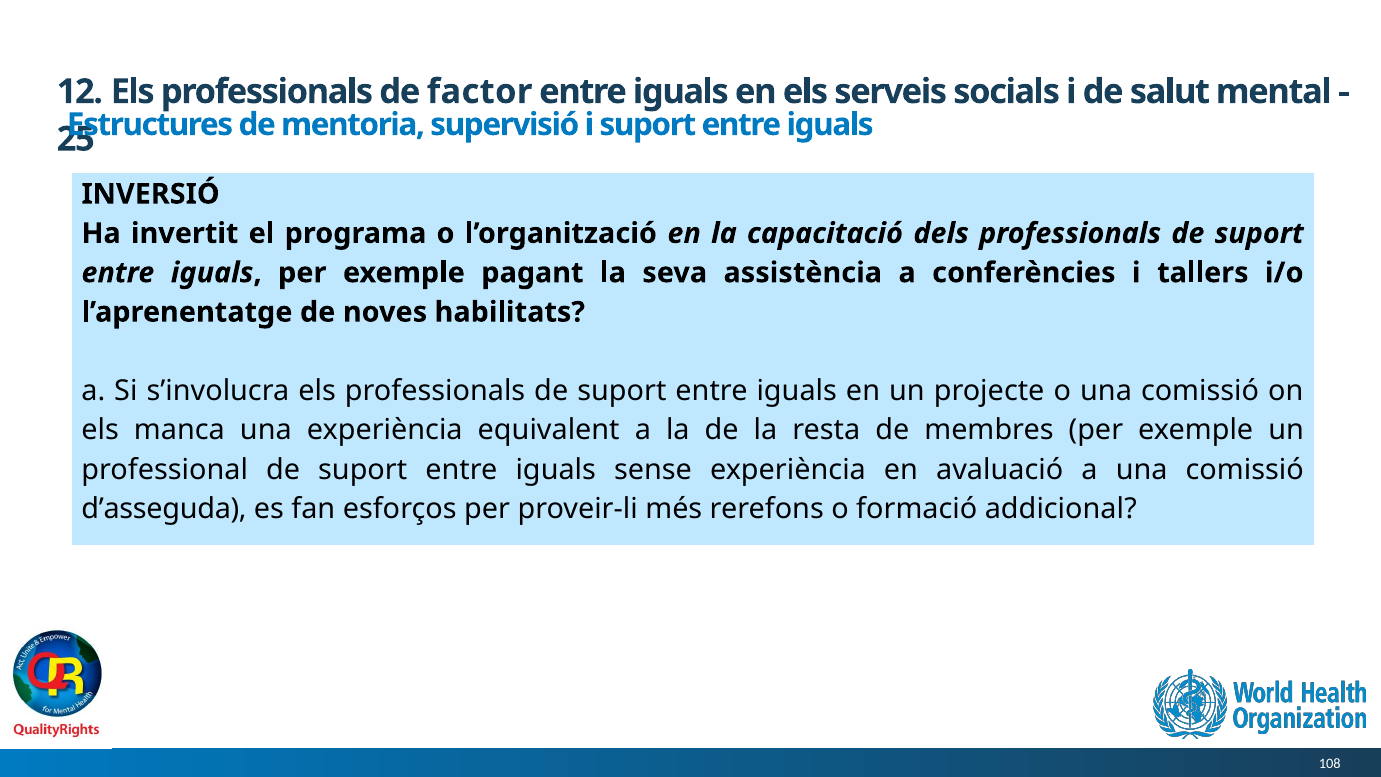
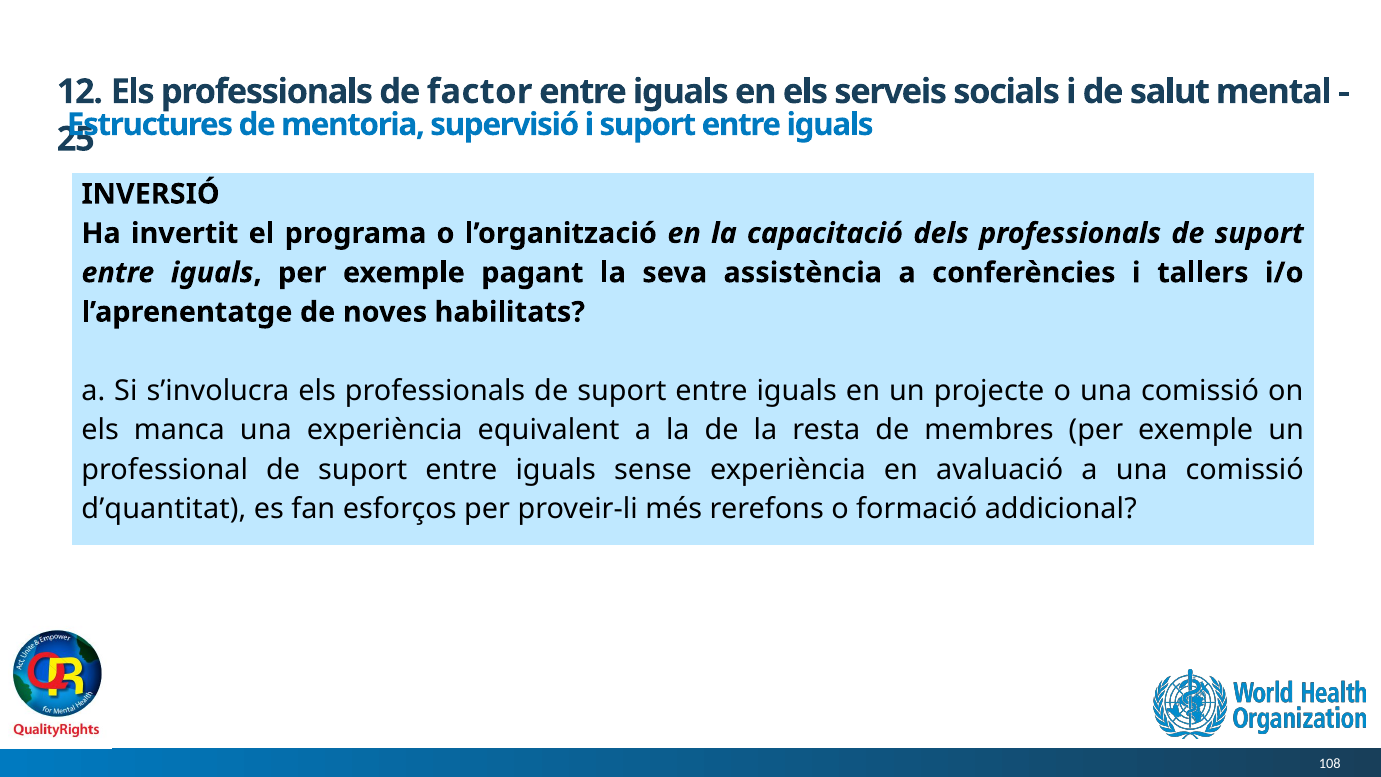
d’asseguda: d’asseguda -> d’quantitat
